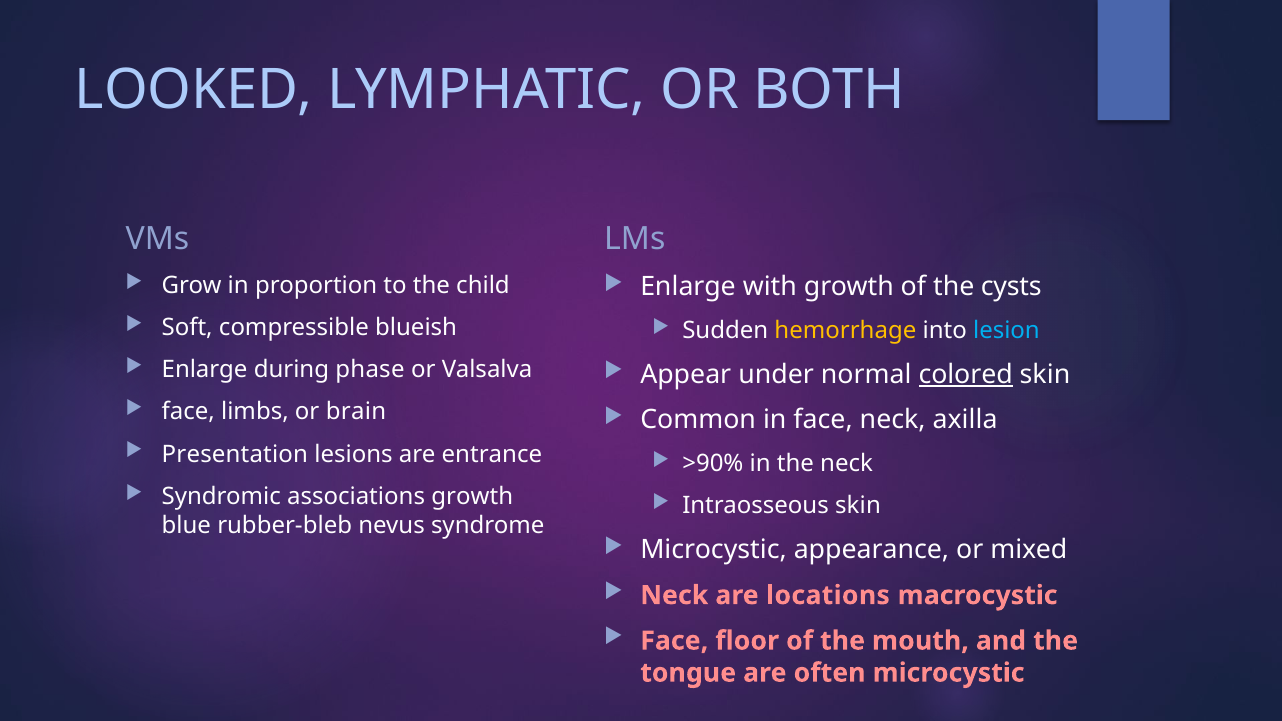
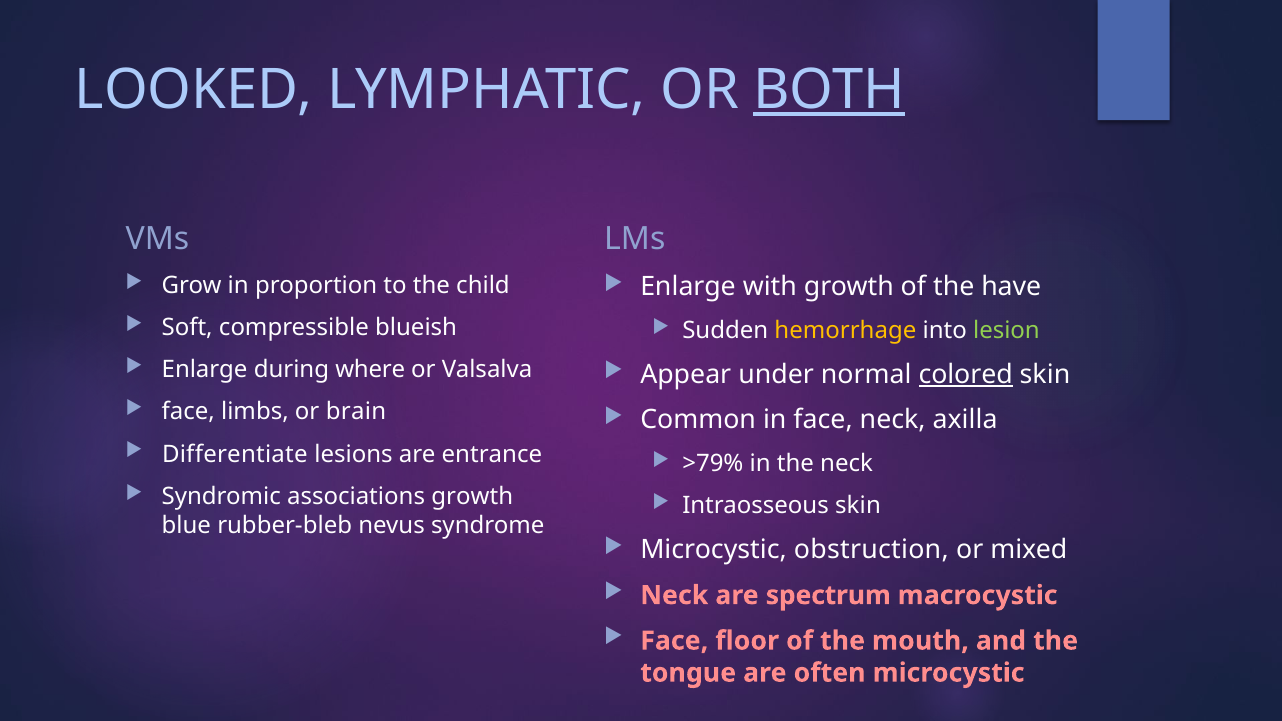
BOTH underline: none -> present
cysts: cysts -> have
lesion colour: light blue -> light green
phase: phase -> where
Presentation: Presentation -> Differentiate
>90%: >90% -> >79%
appearance: appearance -> obstruction
locations: locations -> spectrum
